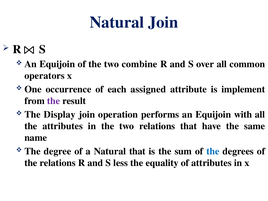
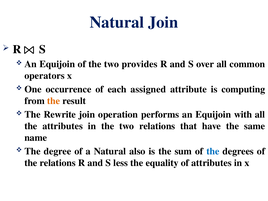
combine: combine -> provides
implement: implement -> computing
the at (54, 101) colour: purple -> orange
Display: Display -> Rewrite
Natural that: that -> also
